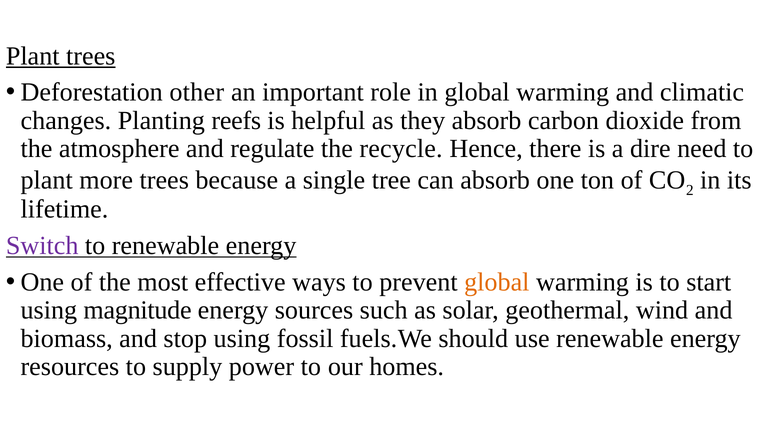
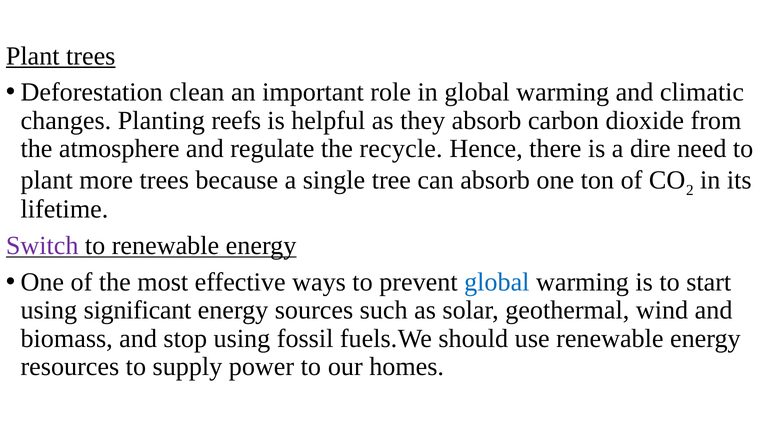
other: other -> clean
global at (497, 282) colour: orange -> blue
magnitude: magnitude -> significant
